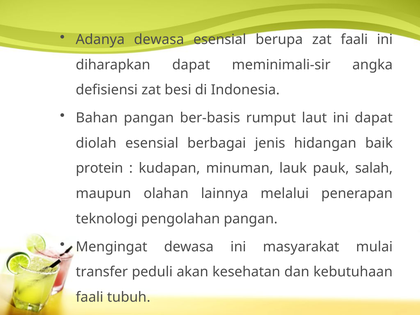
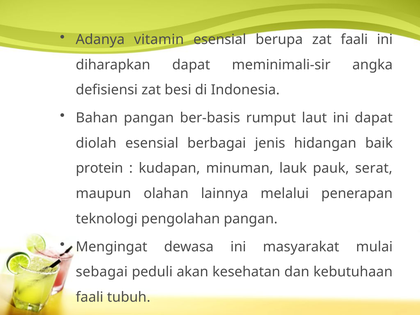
Adanya dewasa: dewasa -> vitamin
salah: salah -> serat
transfer: transfer -> sebagai
